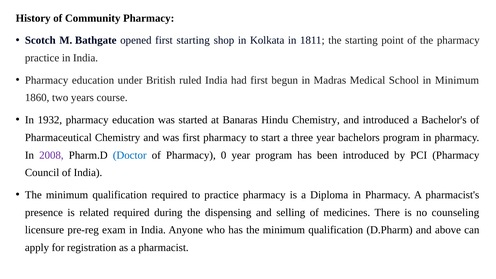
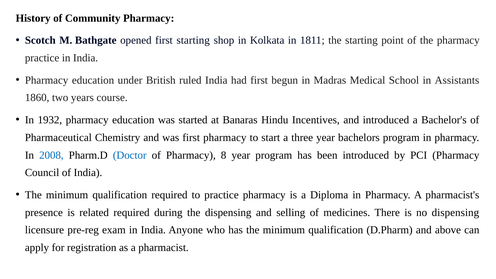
in Minimum: Minimum -> Assistants
Hindu Chemistry: Chemistry -> Incentives
2008 colour: purple -> blue
0: 0 -> 8
no counseling: counseling -> dispensing
